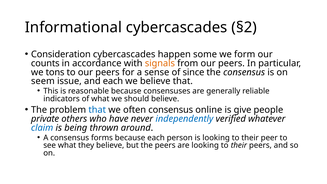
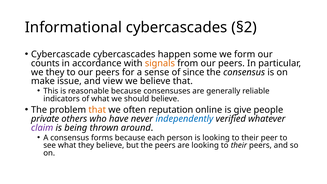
Consideration: Consideration -> Cybercascade
we tons: tons -> they
seem: seem -> make
and each: each -> view
that at (97, 110) colour: blue -> orange
often consensus: consensus -> reputation
claim colour: blue -> purple
